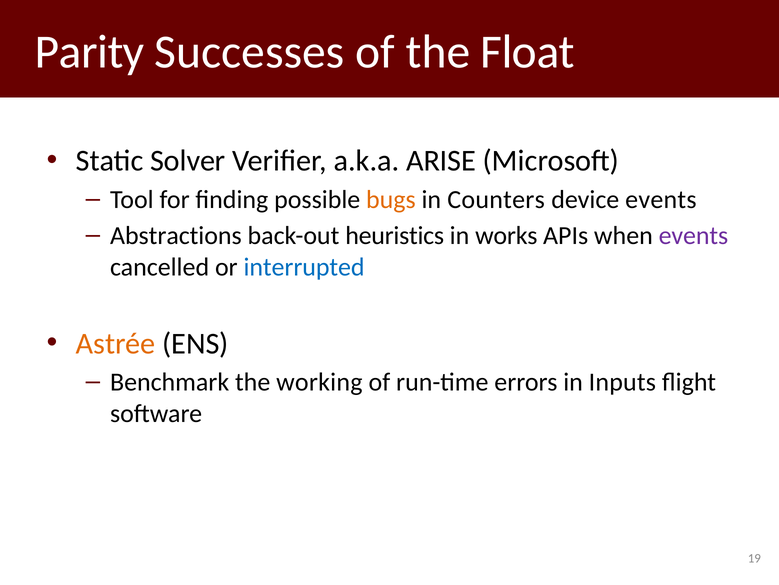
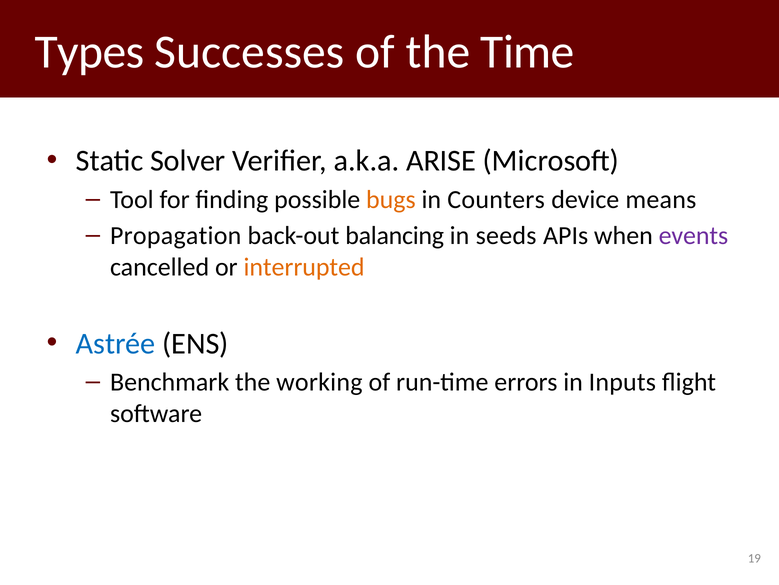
Parity: Parity -> Types
Float: Float -> Time
device events: events -> means
Abstractions: Abstractions -> Propagation
heuristics: heuristics -> balancing
works: works -> seeds
interrupted colour: blue -> orange
Astrée colour: orange -> blue
